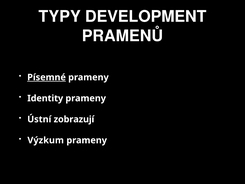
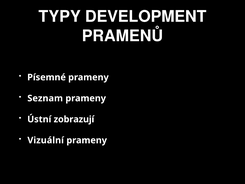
Písemné underline: present -> none
Identity: Identity -> Seznam
Výzkum: Výzkum -> Vizuální
